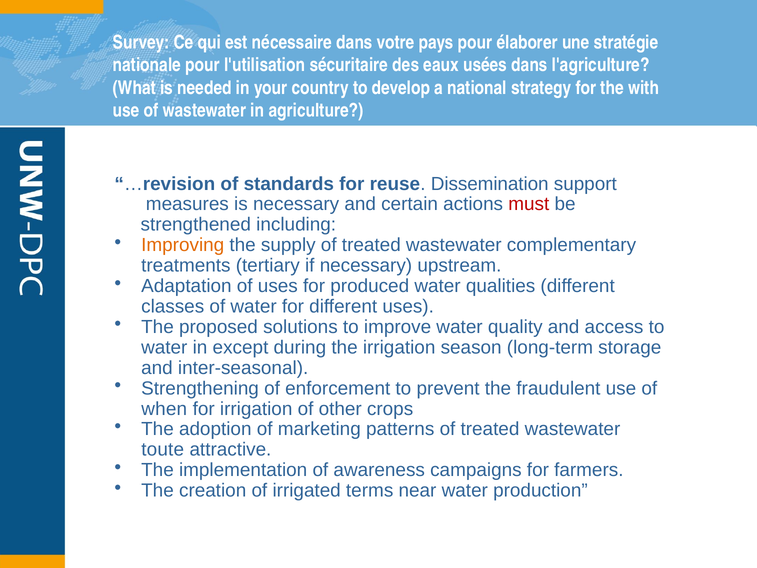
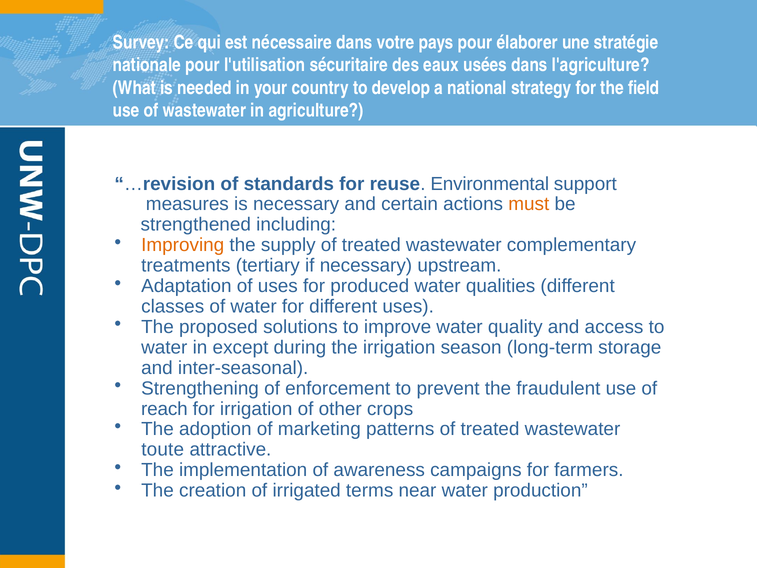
with: with -> field
Dissemination: Dissemination -> Environmental
must colour: red -> orange
when: when -> reach
